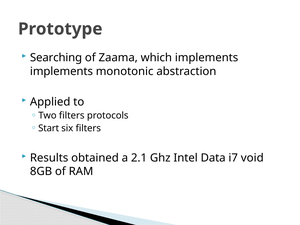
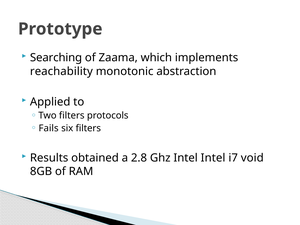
implements at (61, 71): implements -> reachability
Start: Start -> Fails
2.1: 2.1 -> 2.8
Intel Data: Data -> Intel
